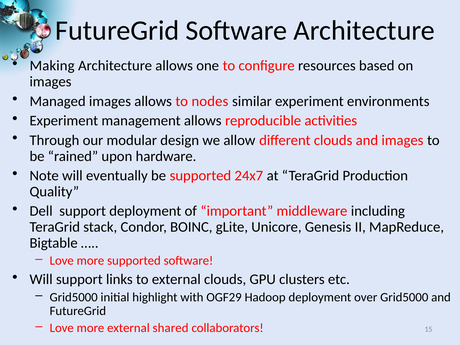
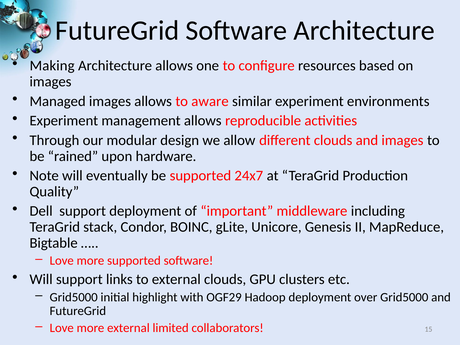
nodes: nodes -> aware
shared: shared -> limited
